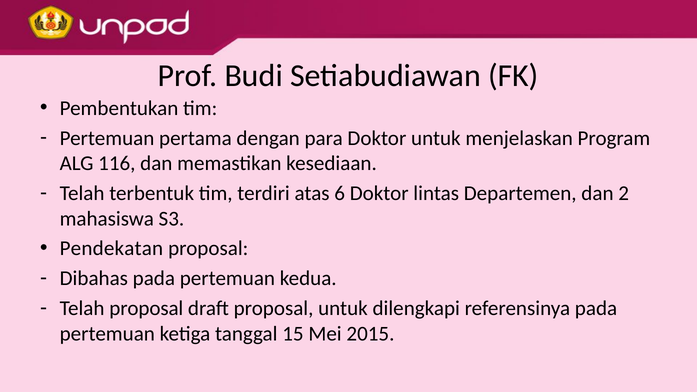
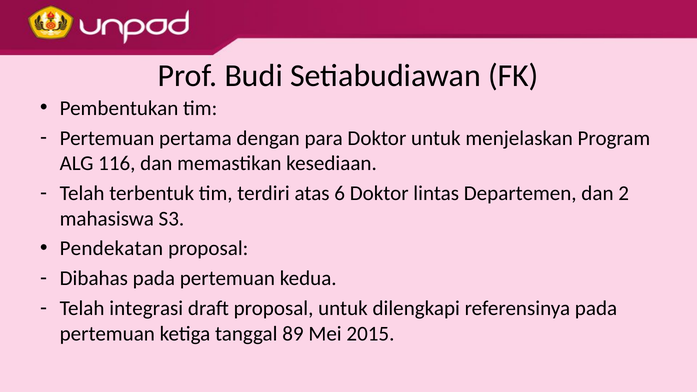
Telah proposal: proposal -> integrasi
15: 15 -> 89
